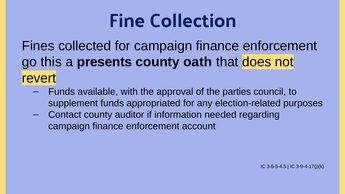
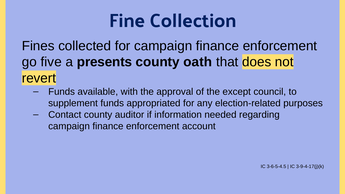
this: this -> five
parties: parties -> except
